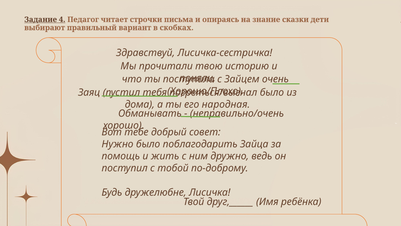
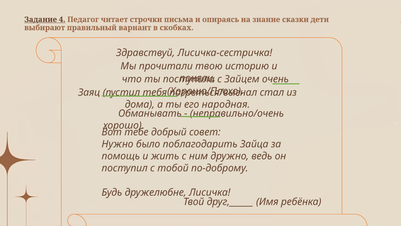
было at (272, 92): было -> стал
